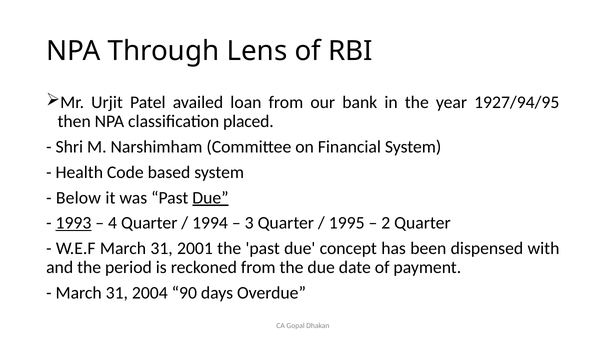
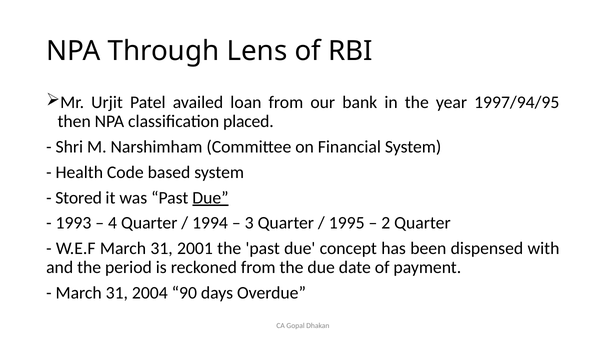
1927/94/95: 1927/94/95 -> 1997/94/95
Below: Below -> Stored
1993 underline: present -> none
